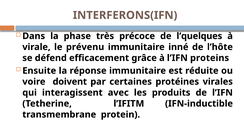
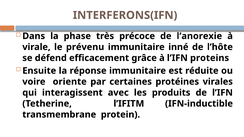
l’quelques: l’quelques -> l’anorexie
doivent: doivent -> oriente
